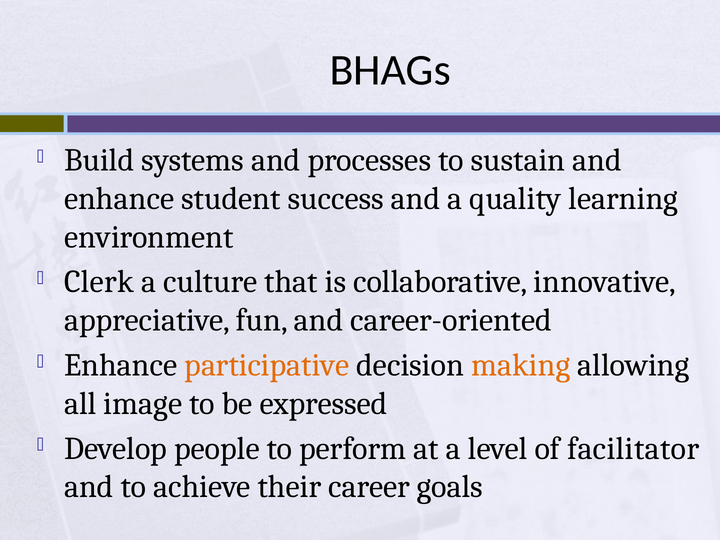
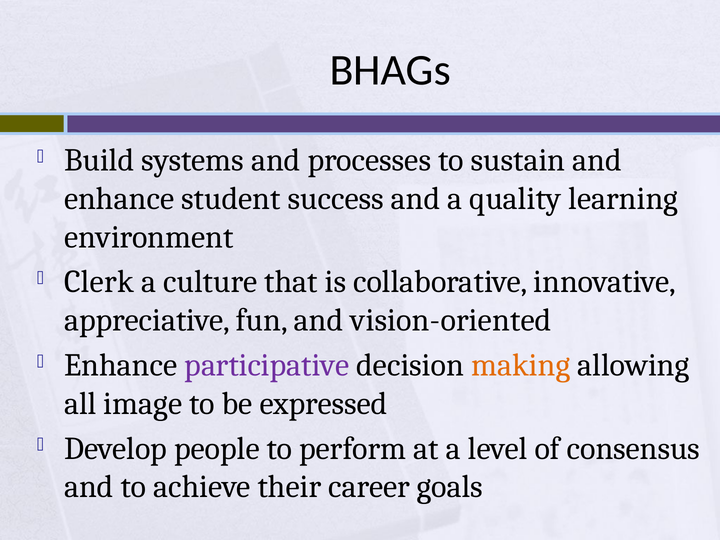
career-oriented: career-oriented -> vision-oriented
participative colour: orange -> purple
facilitator: facilitator -> consensus
